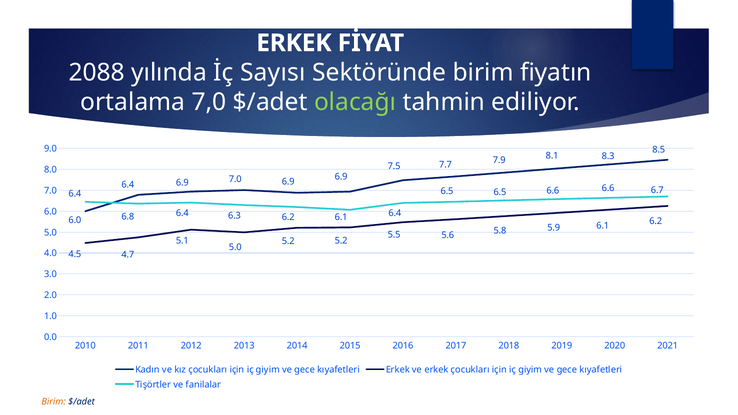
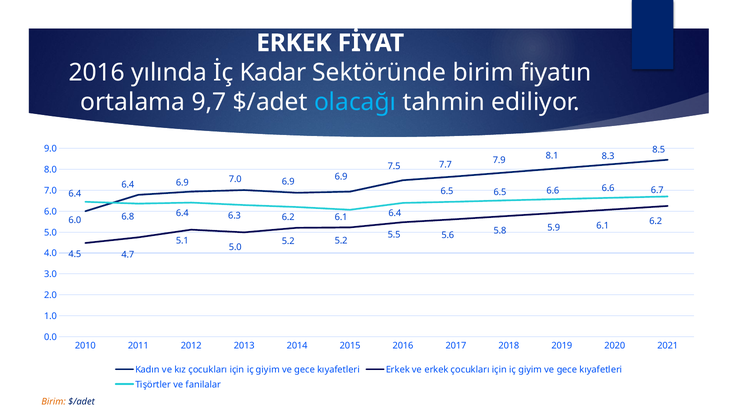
2088 at (97, 73): 2088 -> 2016
Sayısı: Sayısı -> Kadar
7,0: 7,0 -> 9,7
olacağı colour: light green -> light blue
